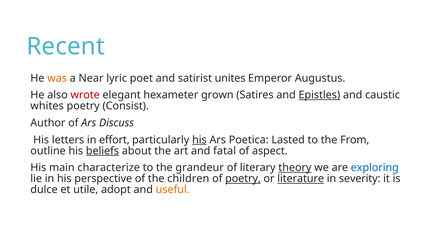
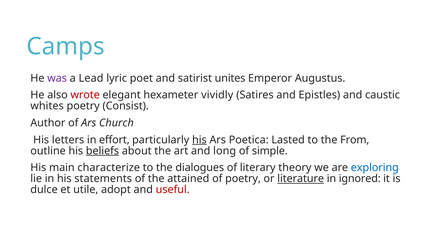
Recent: Recent -> Camps
was colour: orange -> purple
Near: Near -> Lead
grown: grown -> vividly
Epistles underline: present -> none
Discuss: Discuss -> Church
fatal: fatal -> long
aspect: aspect -> simple
grandeur: grandeur -> dialogues
theory underline: present -> none
perspective: perspective -> statements
children: children -> attained
poetry at (243, 178) underline: present -> none
severity: severity -> ignored
useful colour: orange -> red
